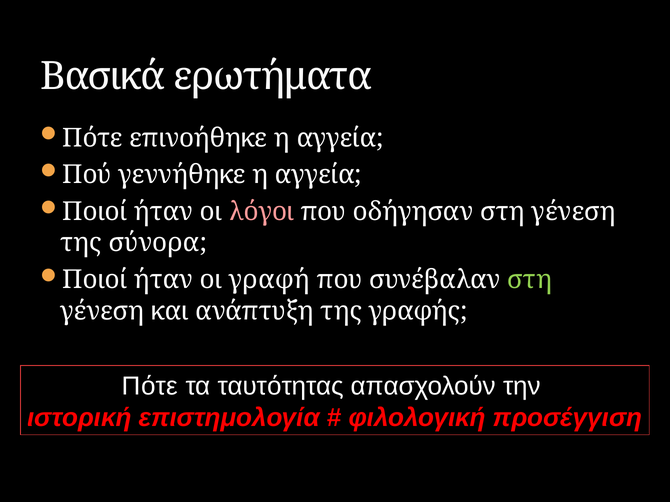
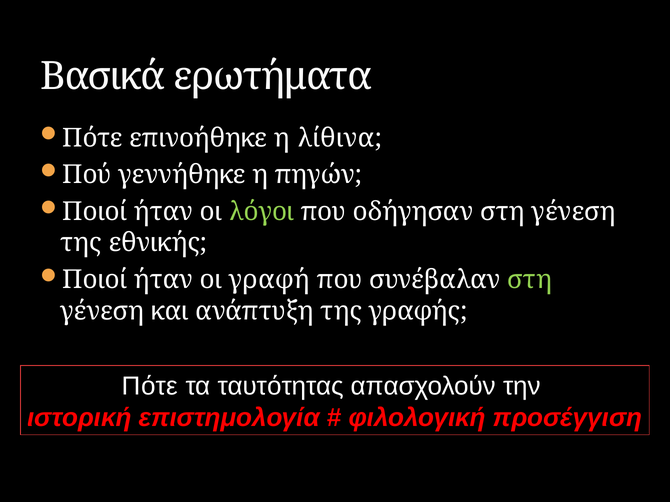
επινοήθηκε η αγγεία: αγγεία -> λίθινα
γεννήθηκε η αγγεία: αγγεία -> πηγών
λόγοι colour: pink -> light green
σύνορα: σύνορα -> εθνικής
